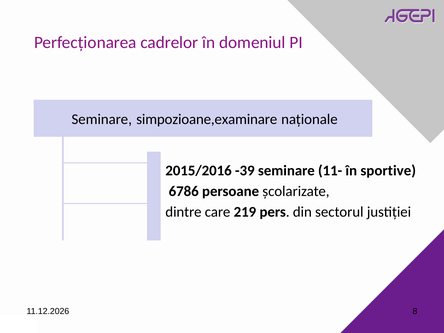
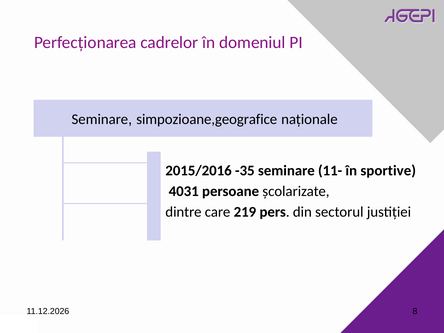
simpozioane,examinare: simpozioane,examinare -> simpozioane,geografice
-39: -39 -> -35
6786: 6786 -> 4031
